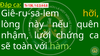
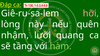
hỡi colour: yellow -> pink
chứng: chứng -> quang
toàn: toàn -> tầng
